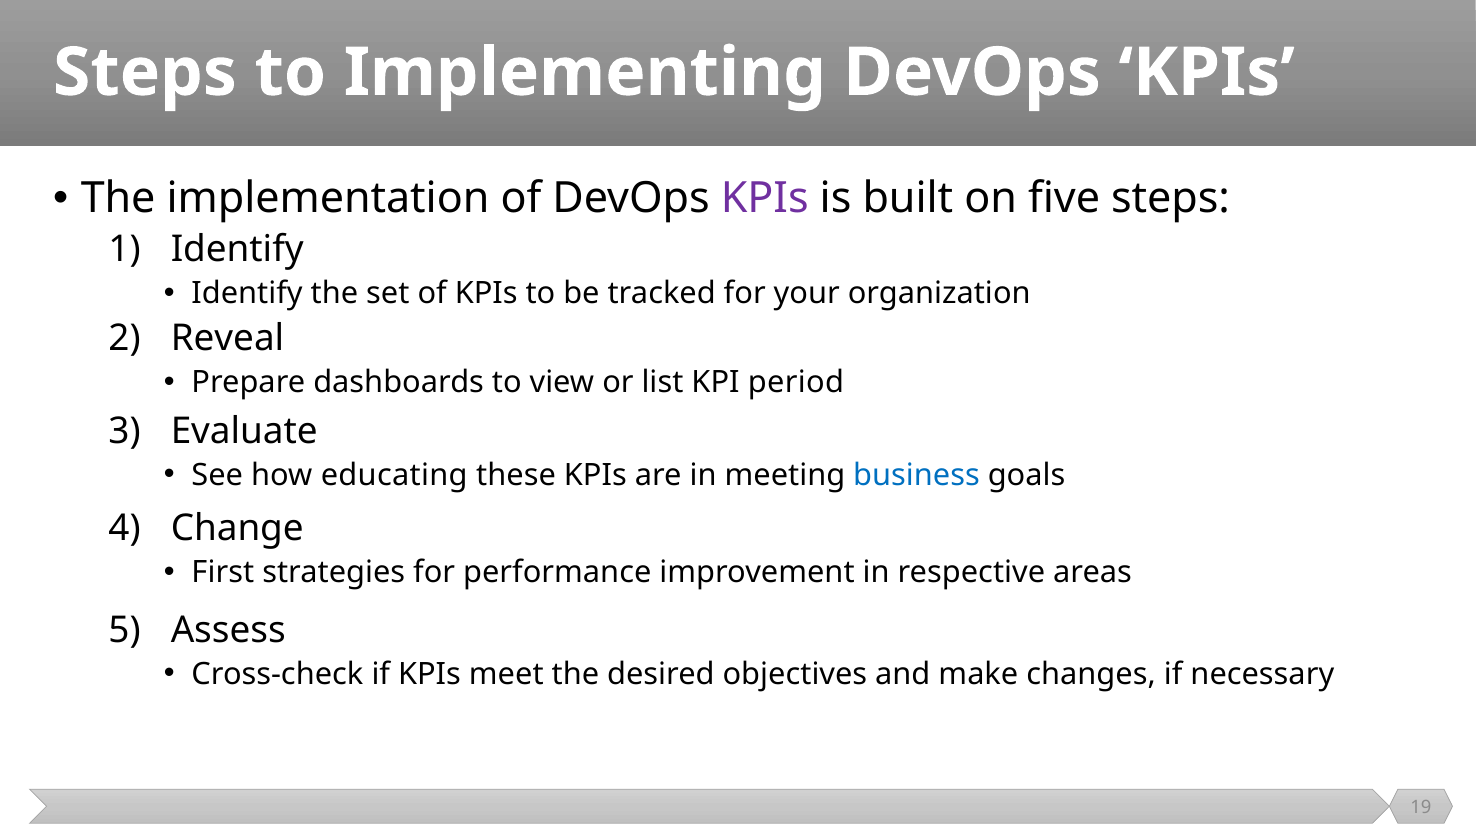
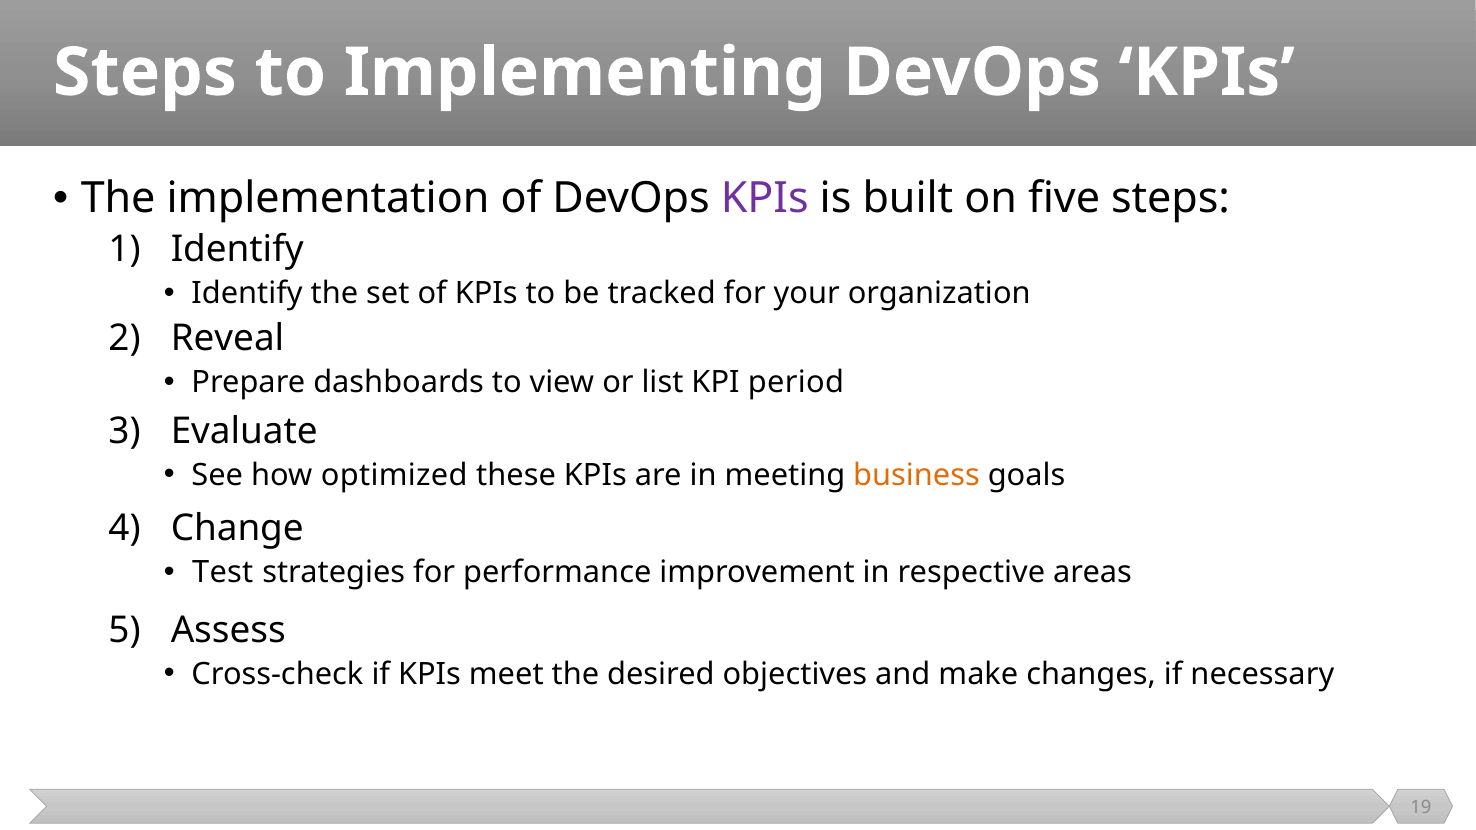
educating: educating -> optimized
business colour: blue -> orange
First: First -> Test
